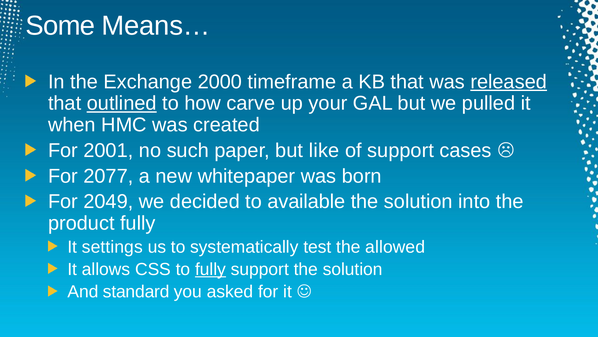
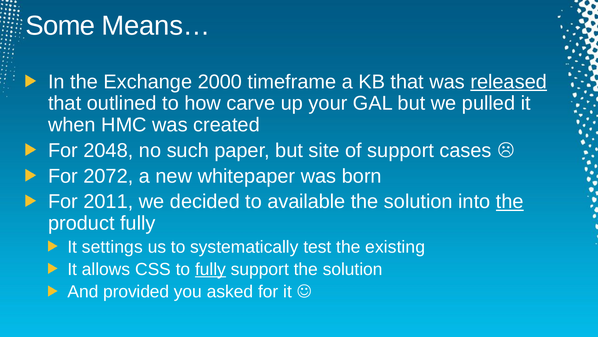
outlined underline: present -> none
2001: 2001 -> 2048
like: like -> site
2077: 2077 -> 2072
2049: 2049 -> 2011
the at (510, 201) underline: none -> present
allowed: allowed -> existing
standard: standard -> provided
